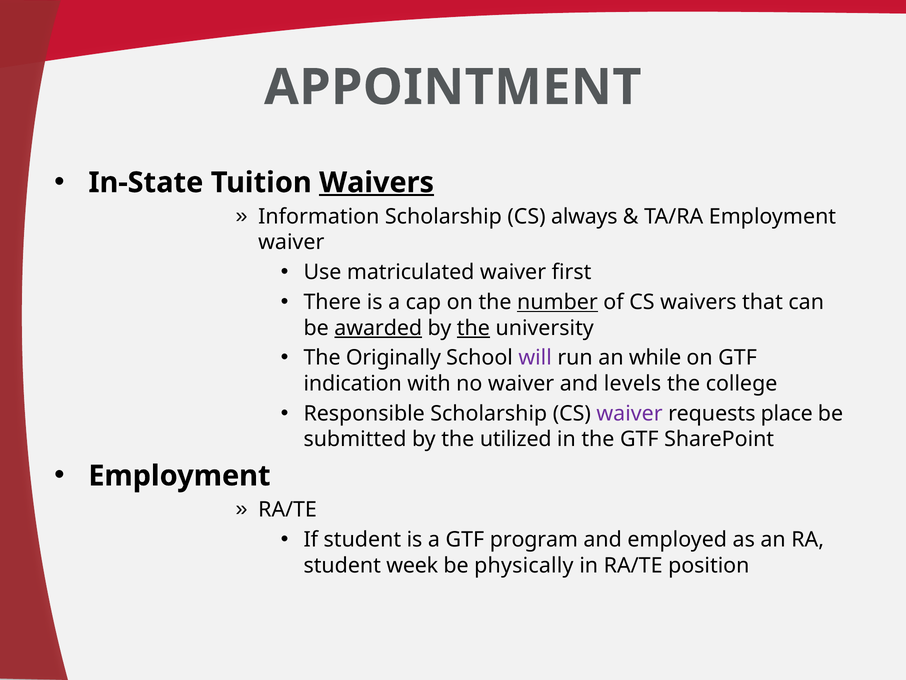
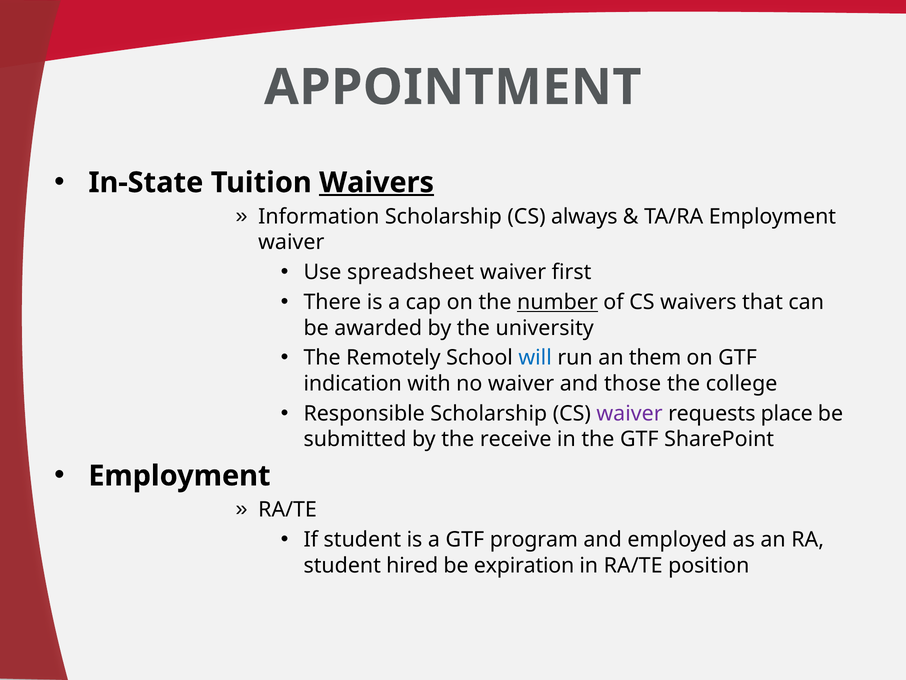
matriculated: matriculated -> spreadsheet
awarded underline: present -> none
the at (473, 328) underline: present -> none
Originally: Originally -> Remotely
will colour: purple -> blue
while: while -> them
levels: levels -> those
utilized: utilized -> receive
week: week -> hired
physically: physically -> expiration
